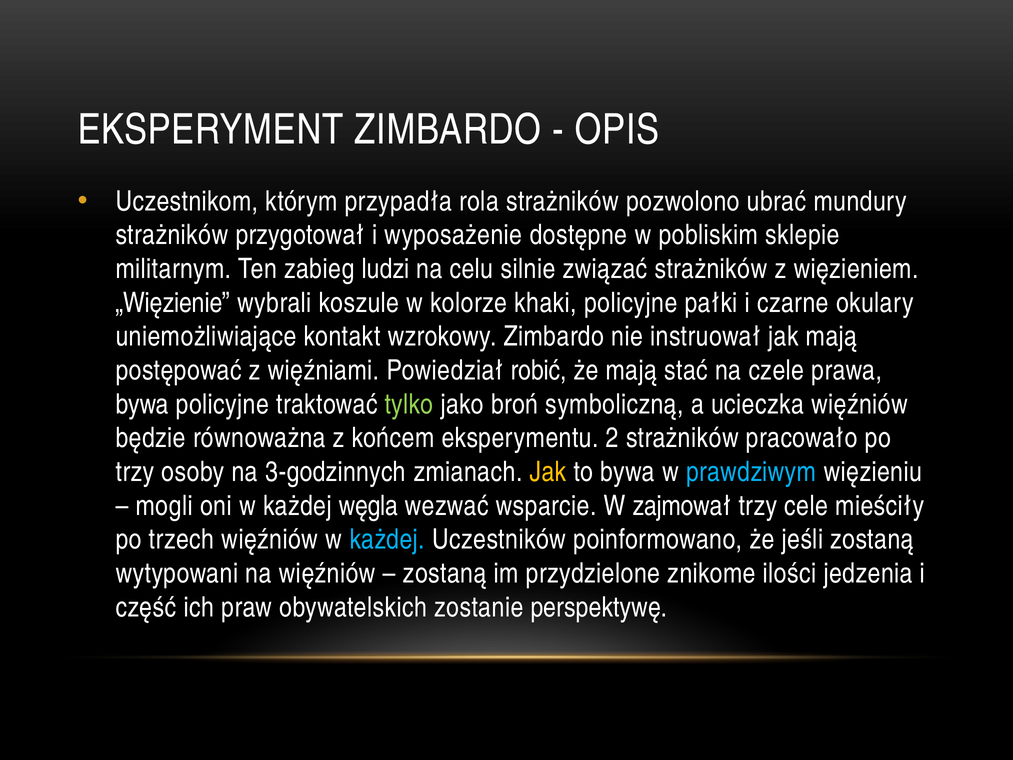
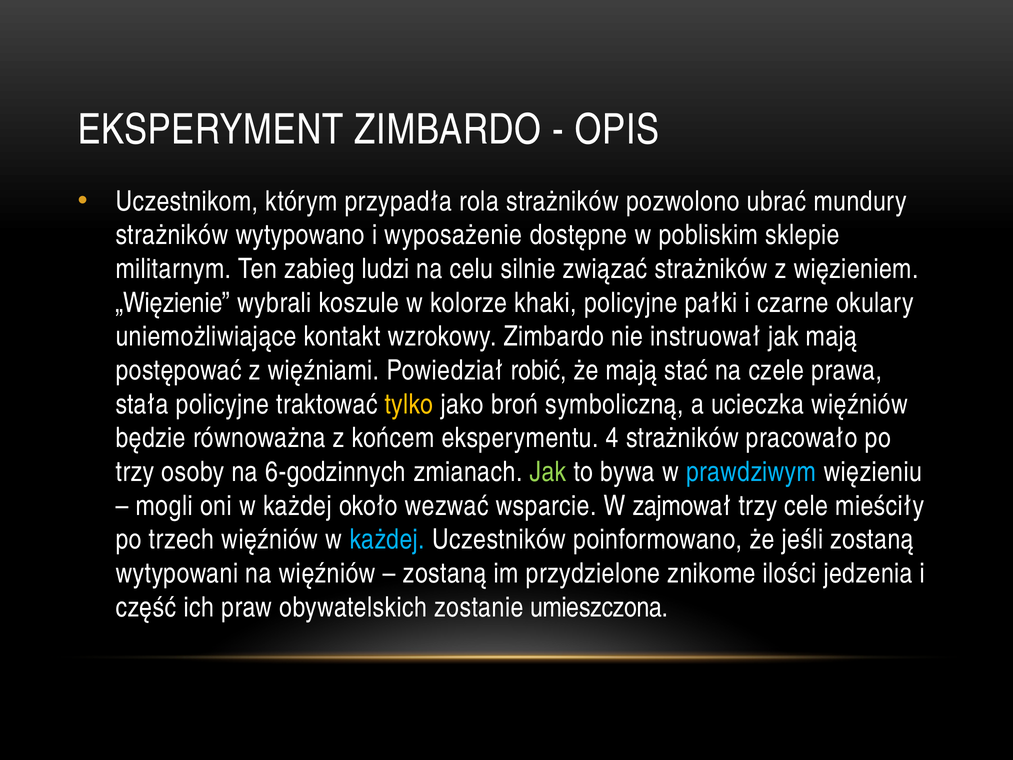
przygotował: przygotował -> wytypowano
bywa at (142, 404): bywa -> stała
tylko colour: light green -> yellow
2: 2 -> 4
3-godzinnych: 3-godzinnych -> 6-godzinnych
Jak at (548, 472) colour: yellow -> light green
węgla: węgla -> około
perspektywę: perspektywę -> umieszczona
